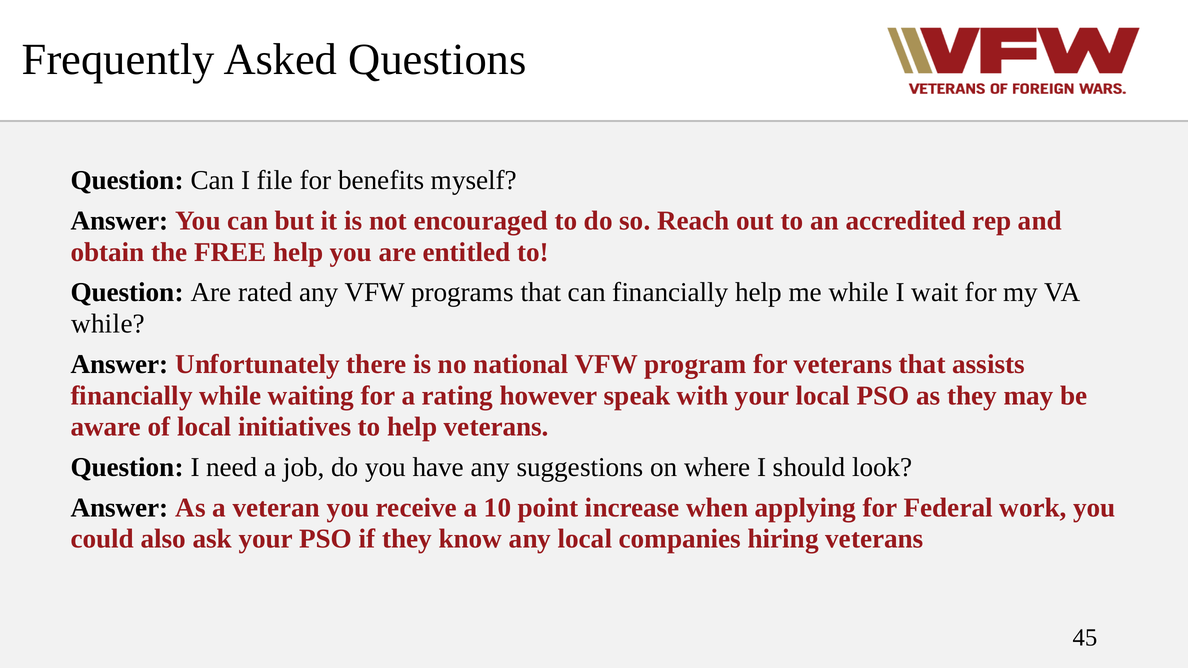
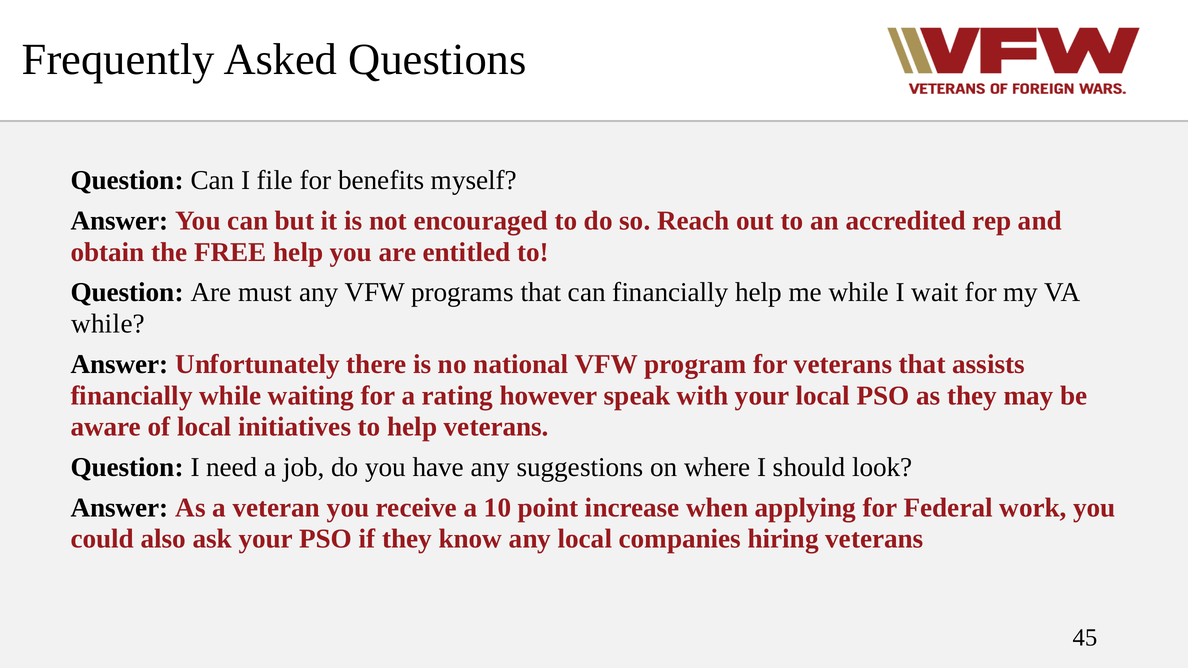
rated: rated -> must
